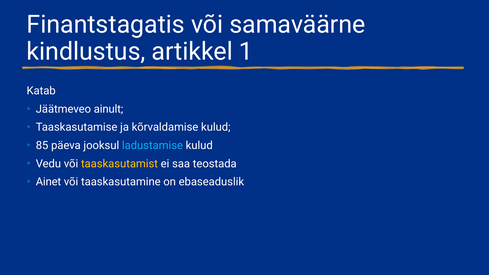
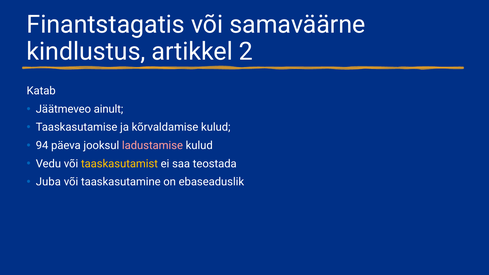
1: 1 -> 2
85: 85 -> 94
ladustamise colour: light blue -> pink
Ainet: Ainet -> Juba
